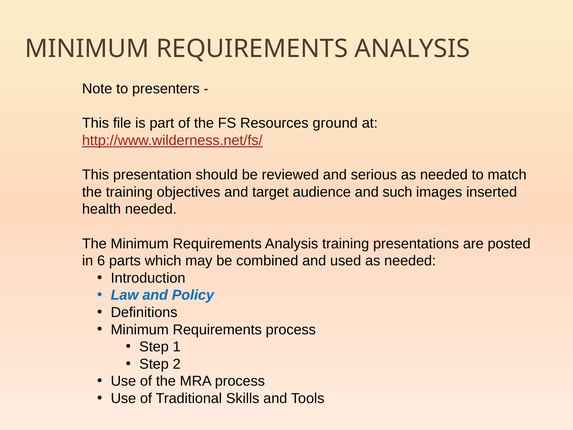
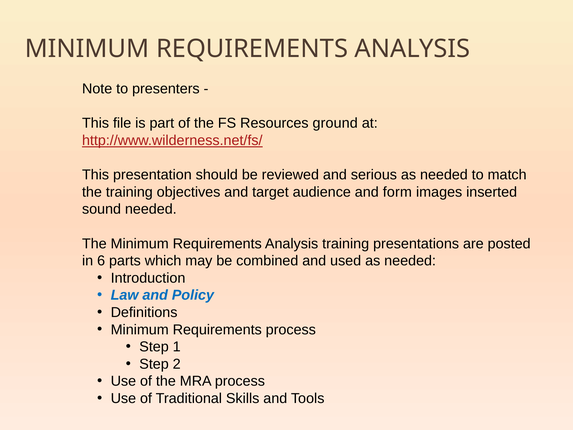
such: such -> form
health: health -> sound
